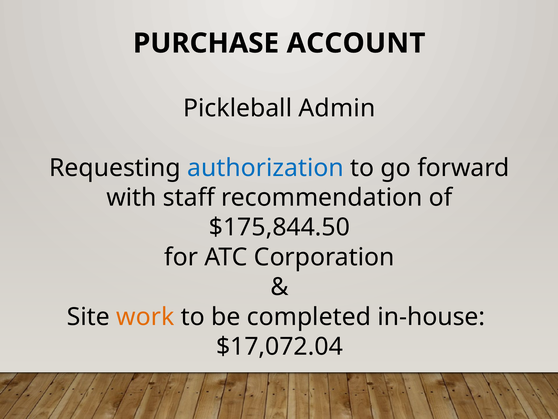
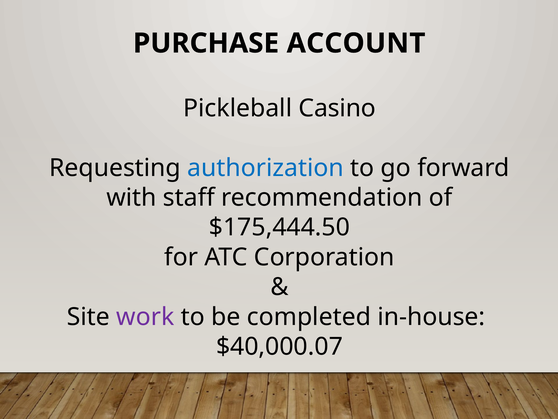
Admin: Admin -> Casino
$175,844.50: $175,844.50 -> $175,444.50
work colour: orange -> purple
$17,072.04: $17,072.04 -> $40,000.07
